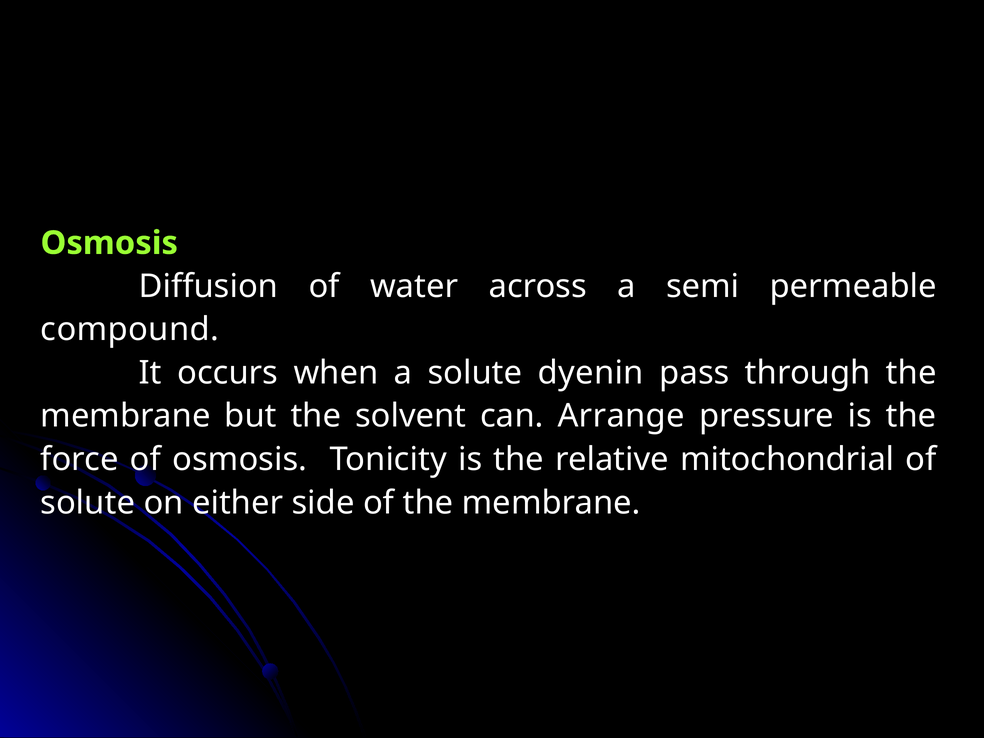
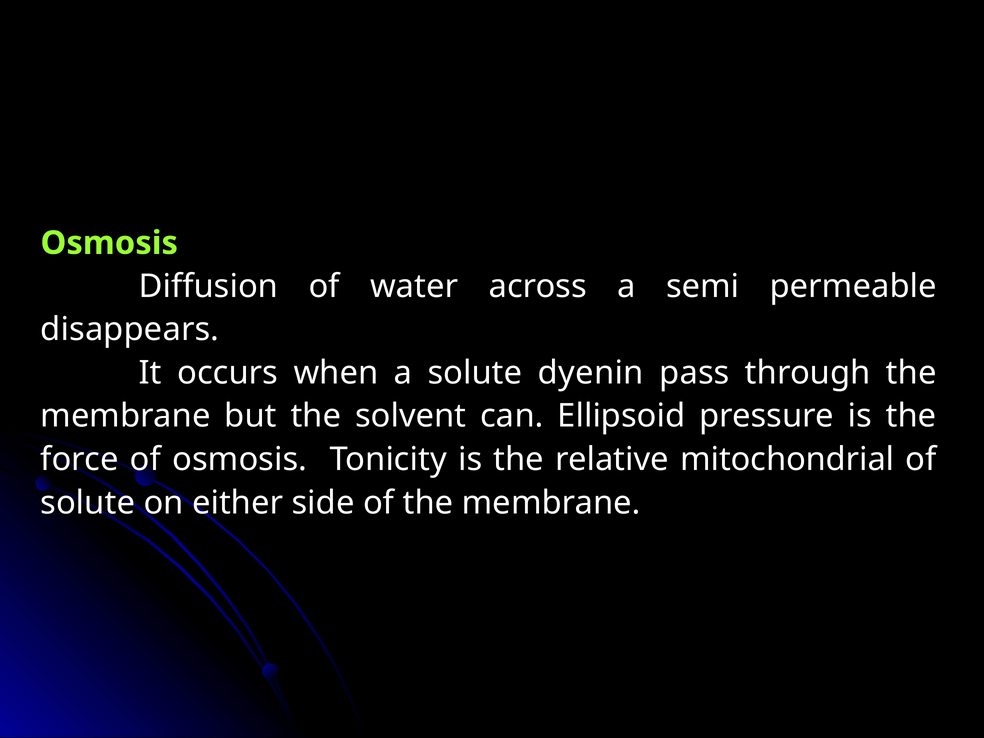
compound: compound -> disappears
Arrange: Arrange -> Ellipsoid
